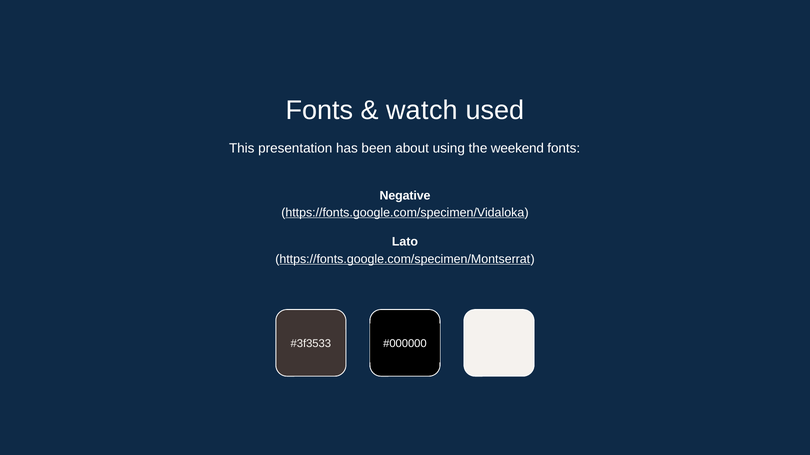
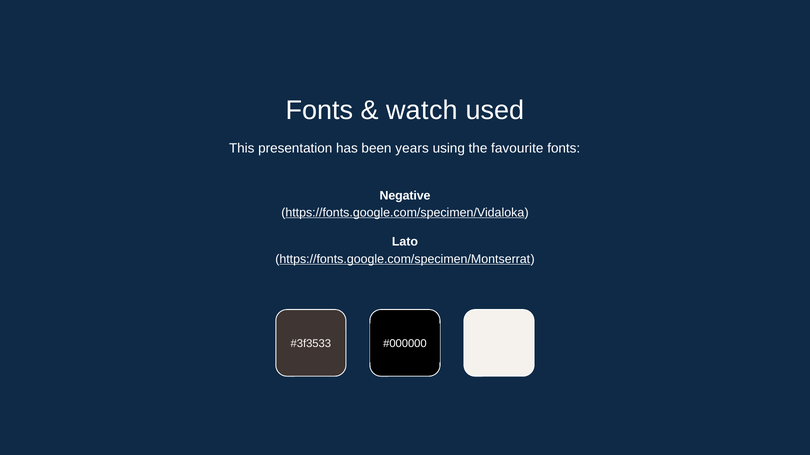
about: about -> years
weekend: weekend -> favourite
